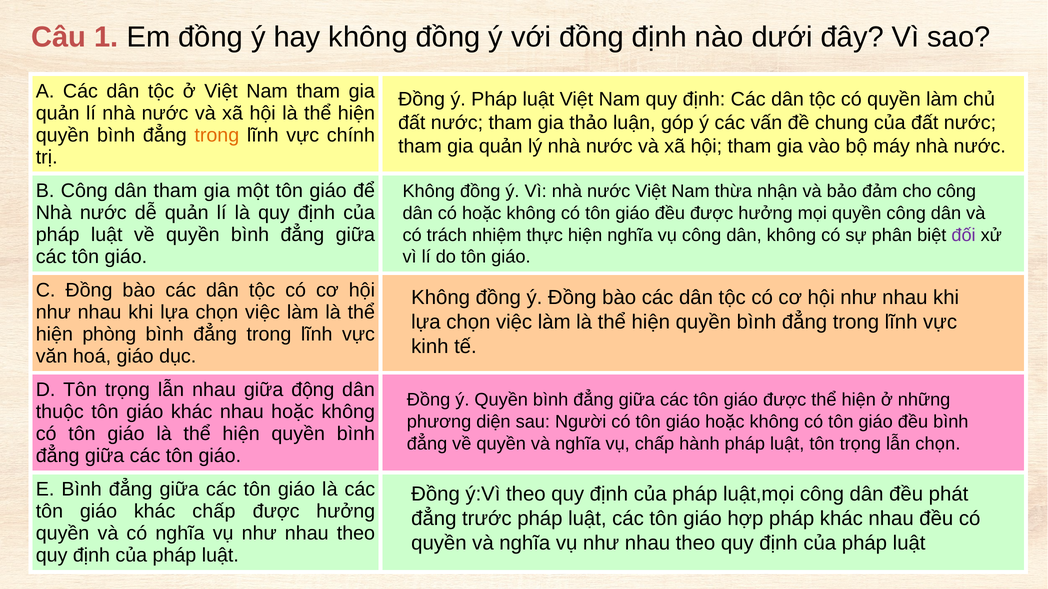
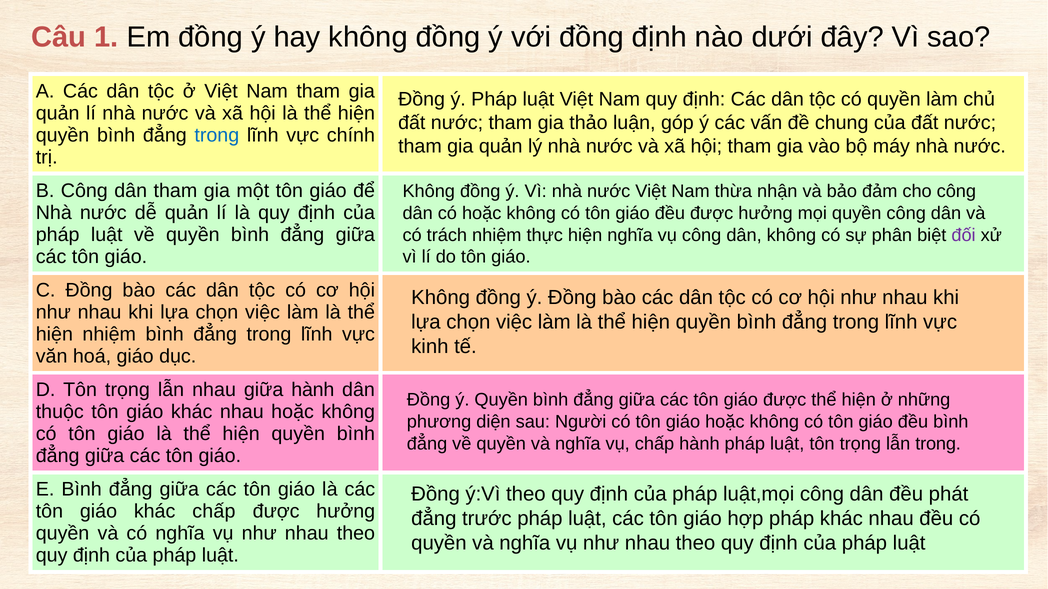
trong at (217, 135) colour: orange -> blue
hiện phòng: phòng -> nhiệm
giữa động: động -> hành
lẫn chọn: chọn -> trong
